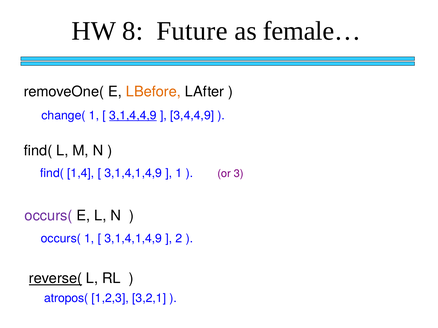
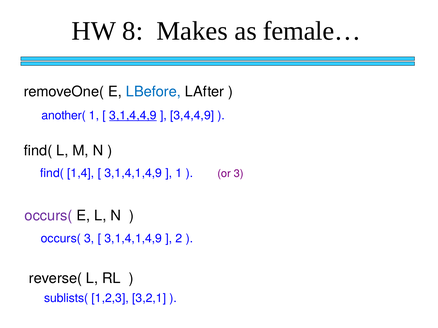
Future: Future -> Makes
LBefore colour: orange -> blue
change(: change( -> another(
occurs( 1: 1 -> 3
reverse( underline: present -> none
atropos(: atropos( -> sublists(
